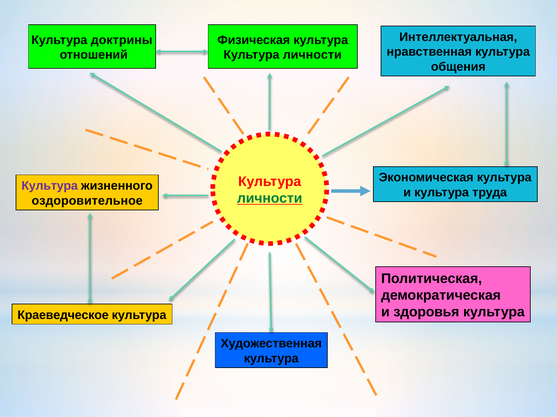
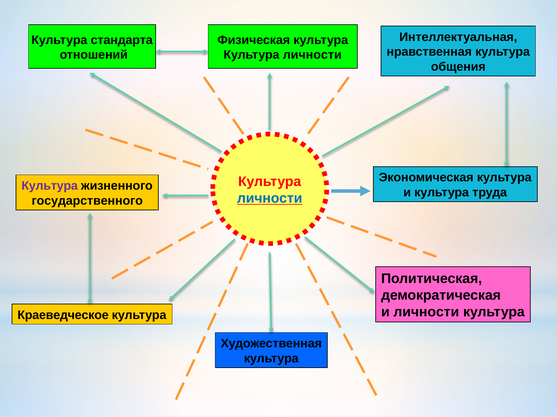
доктрины: доктрины -> стандарта
личности at (270, 198) colour: green -> blue
оздоровительное: оздоровительное -> государственного
и здоровья: здоровья -> личности
